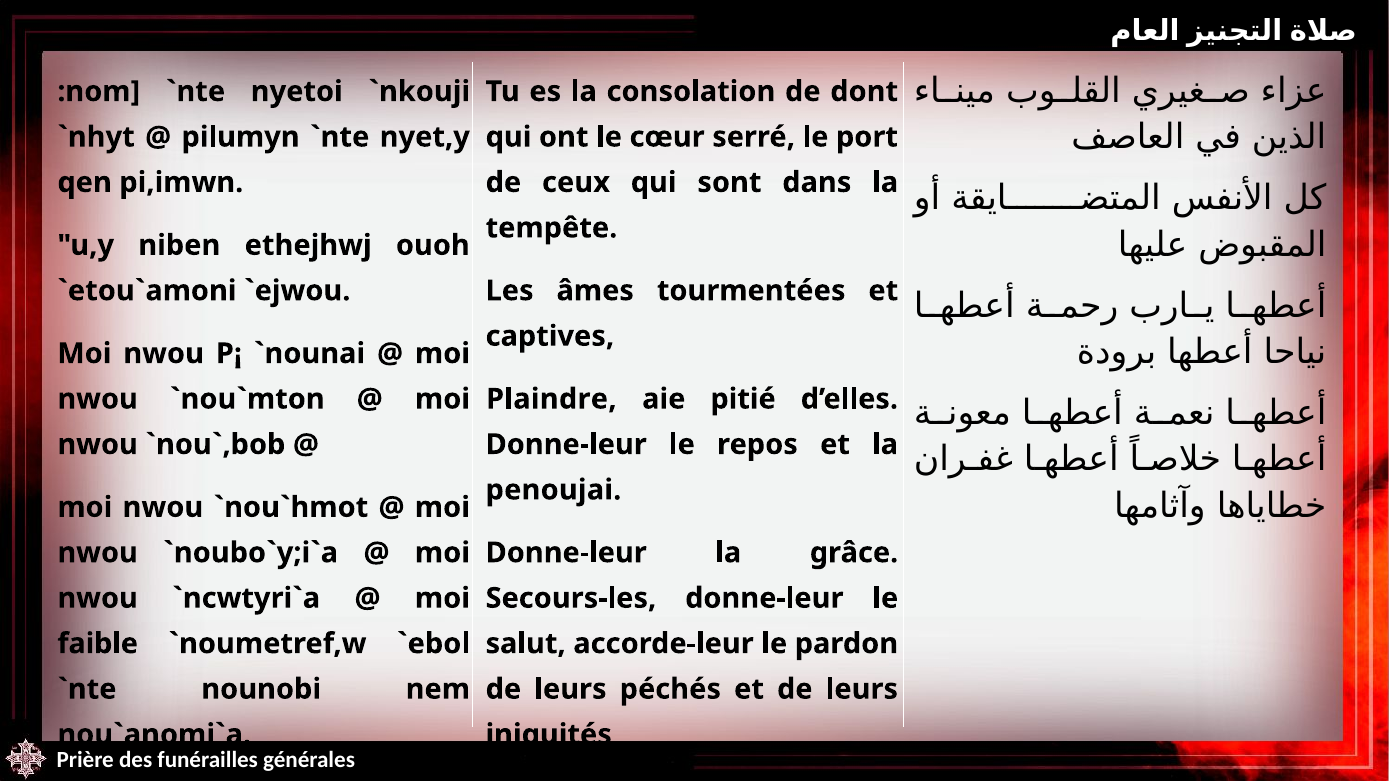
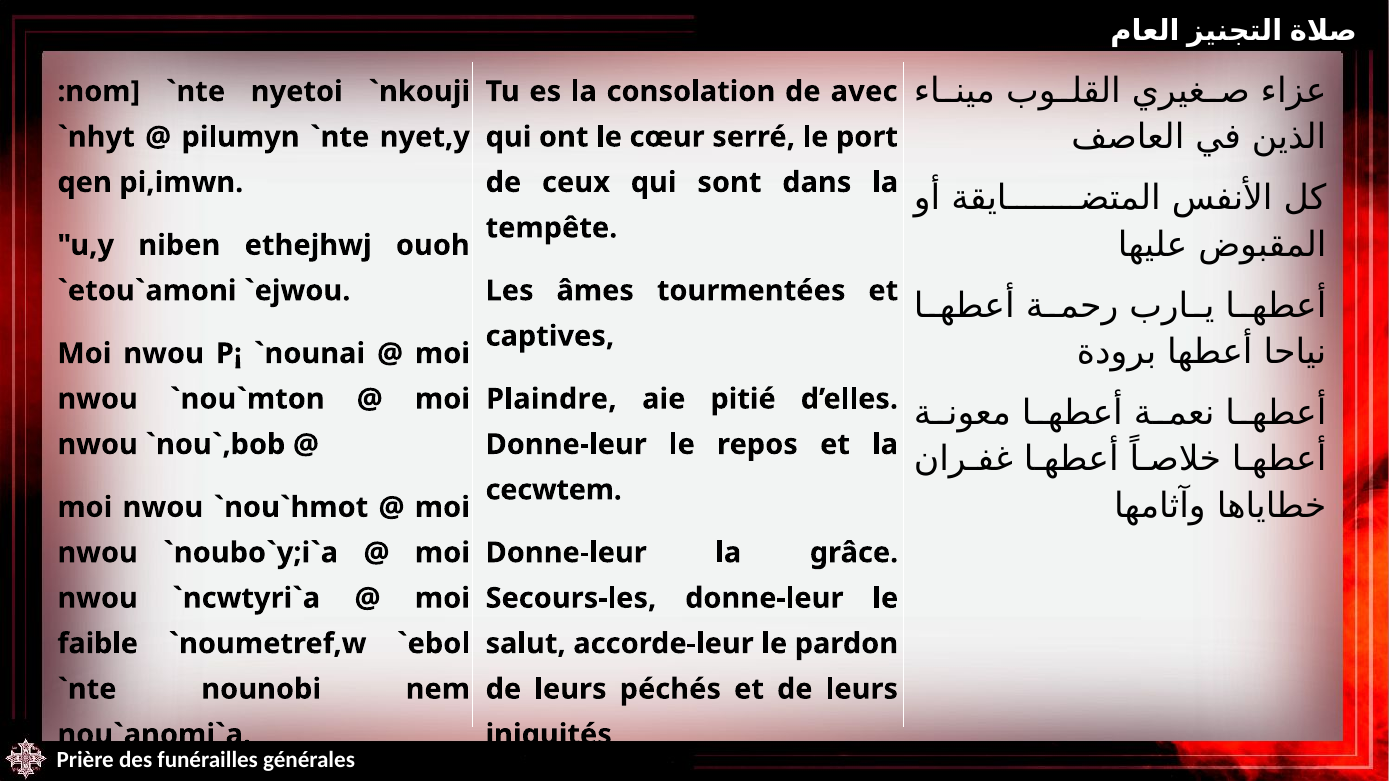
dont: dont -> avec
penoujai: penoujai -> cecwtem
